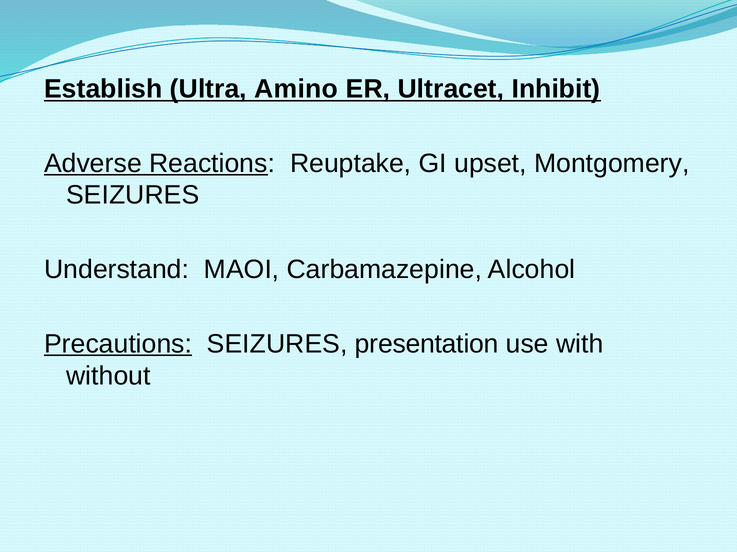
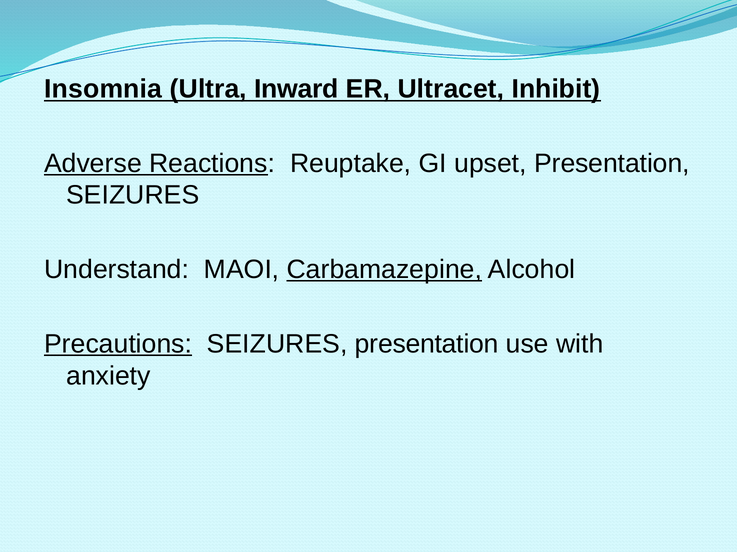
Establish: Establish -> Insomnia
Amino: Amino -> Inward
upset Montgomery: Montgomery -> Presentation
Carbamazepine underline: none -> present
without: without -> anxiety
